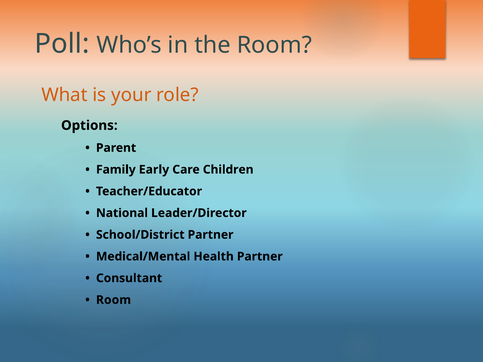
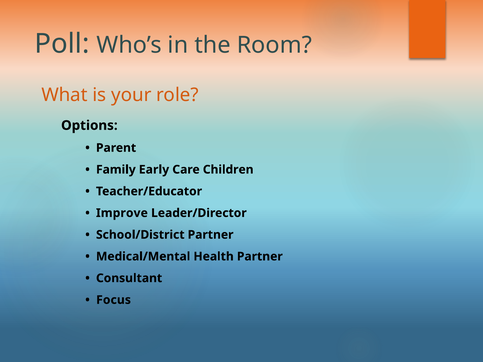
National: National -> Improve
Room at (114, 300): Room -> Focus
